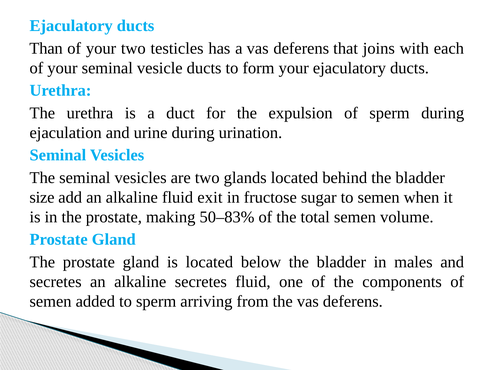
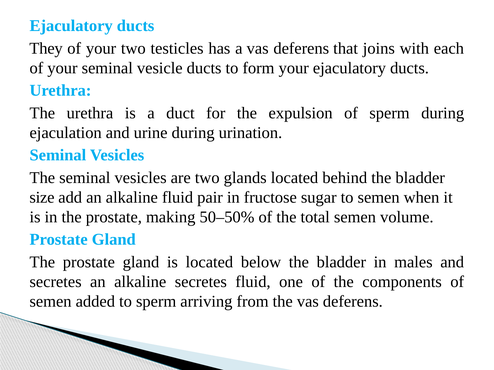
Than: Than -> They
exit: exit -> pair
50–83%: 50–83% -> 50–50%
